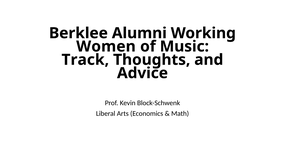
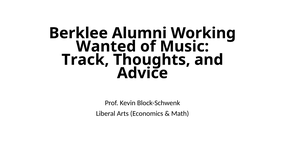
Women: Women -> Wanted
